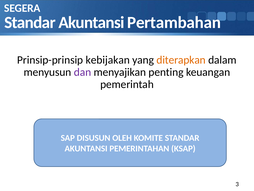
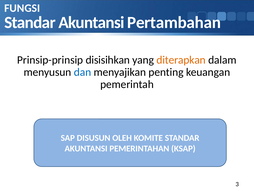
SEGERA: SEGERA -> FUNGSI
kebijakan: kebijakan -> disisihkan
dan colour: purple -> blue
